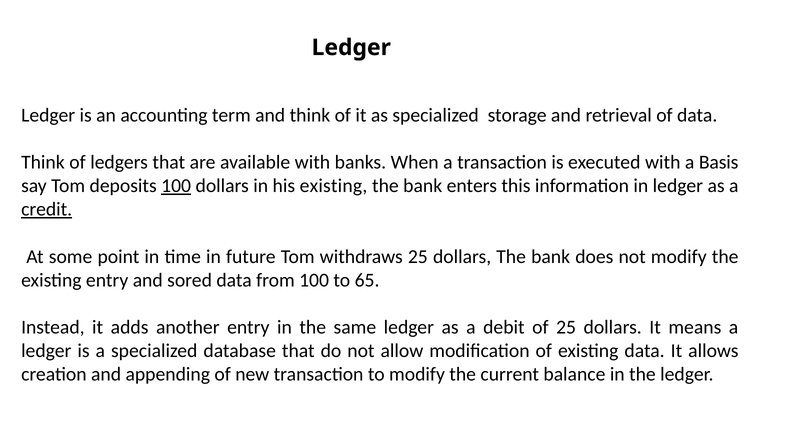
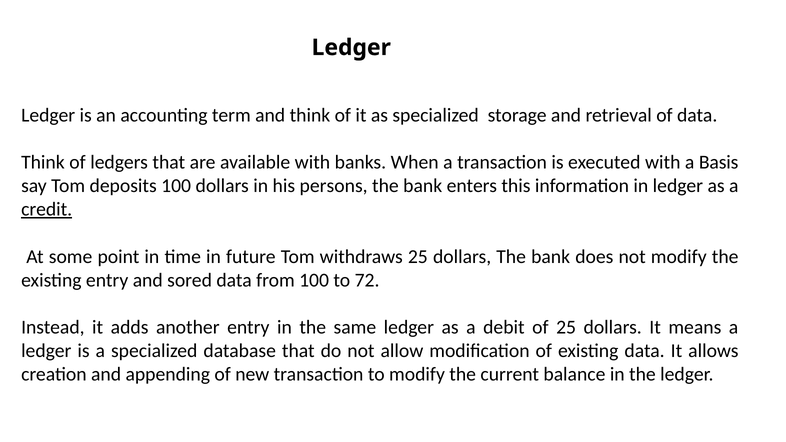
100 at (176, 186) underline: present -> none
his existing: existing -> persons
65: 65 -> 72
